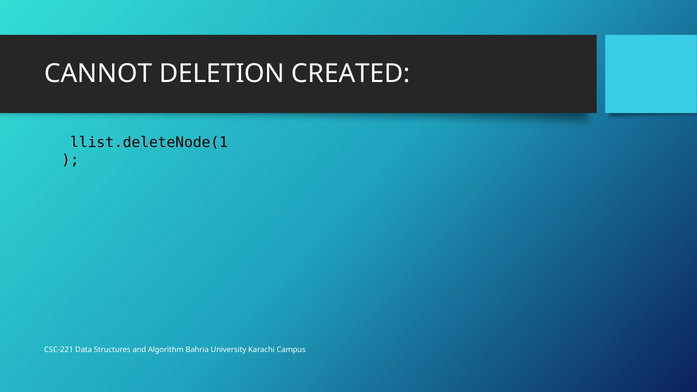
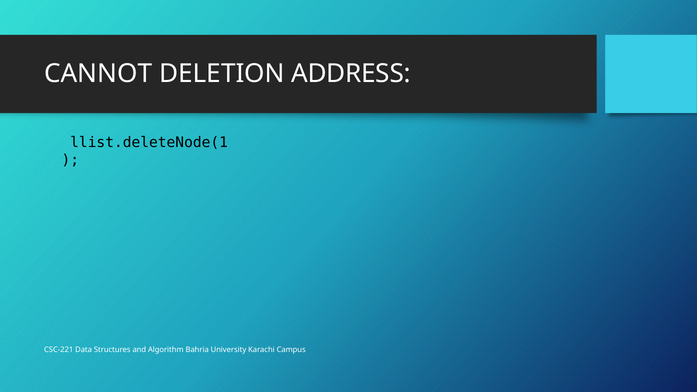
CREATED: CREATED -> ADDRESS
